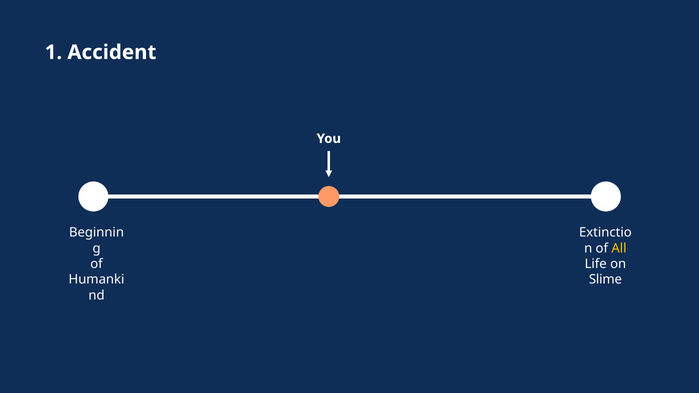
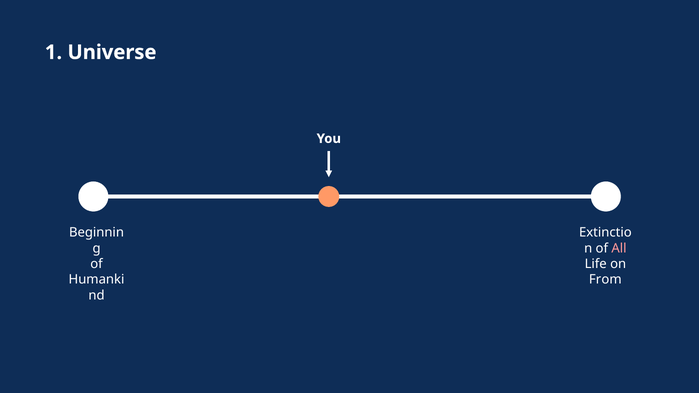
Accident: Accident -> Universe
All colour: yellow -> pink
Slime: Slime -> From
